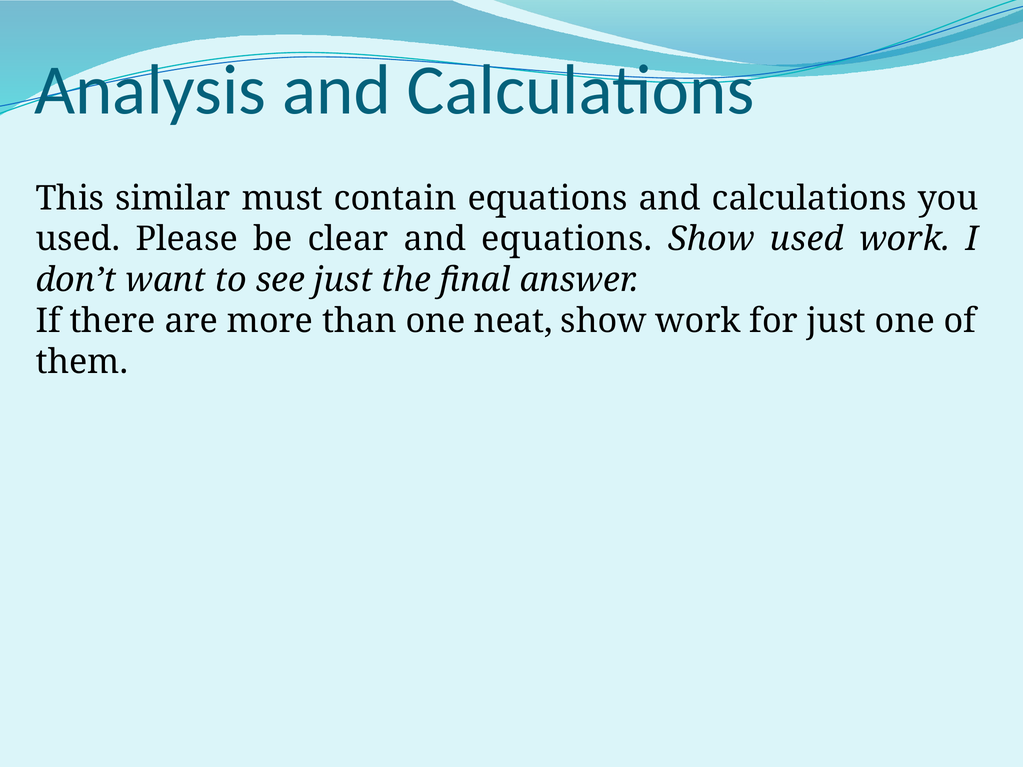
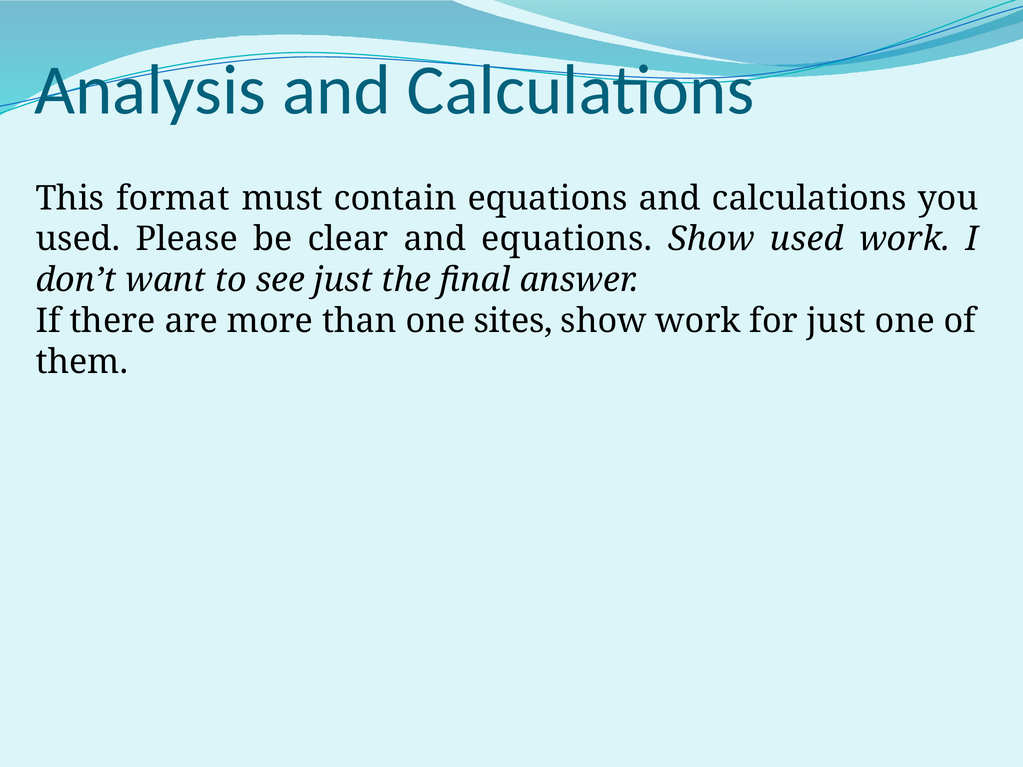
similar: similar -> format
neat: neat -> sites
